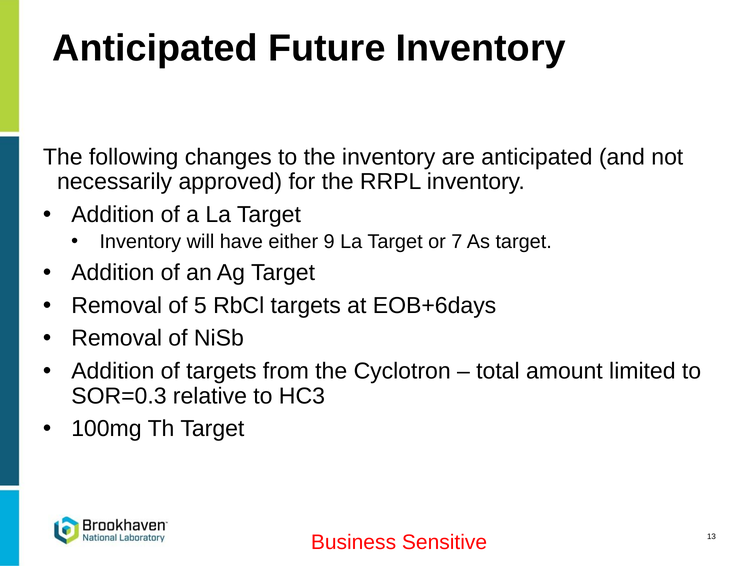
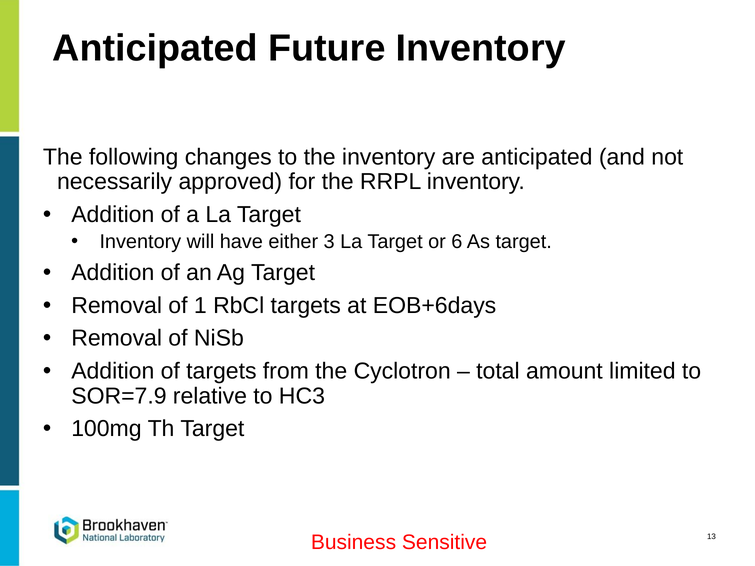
9: 9 -> 3
7: 7 -> 6
5: 5 -> 1
SOR=0.3: SOR=0.3 -> SOR=7.9
